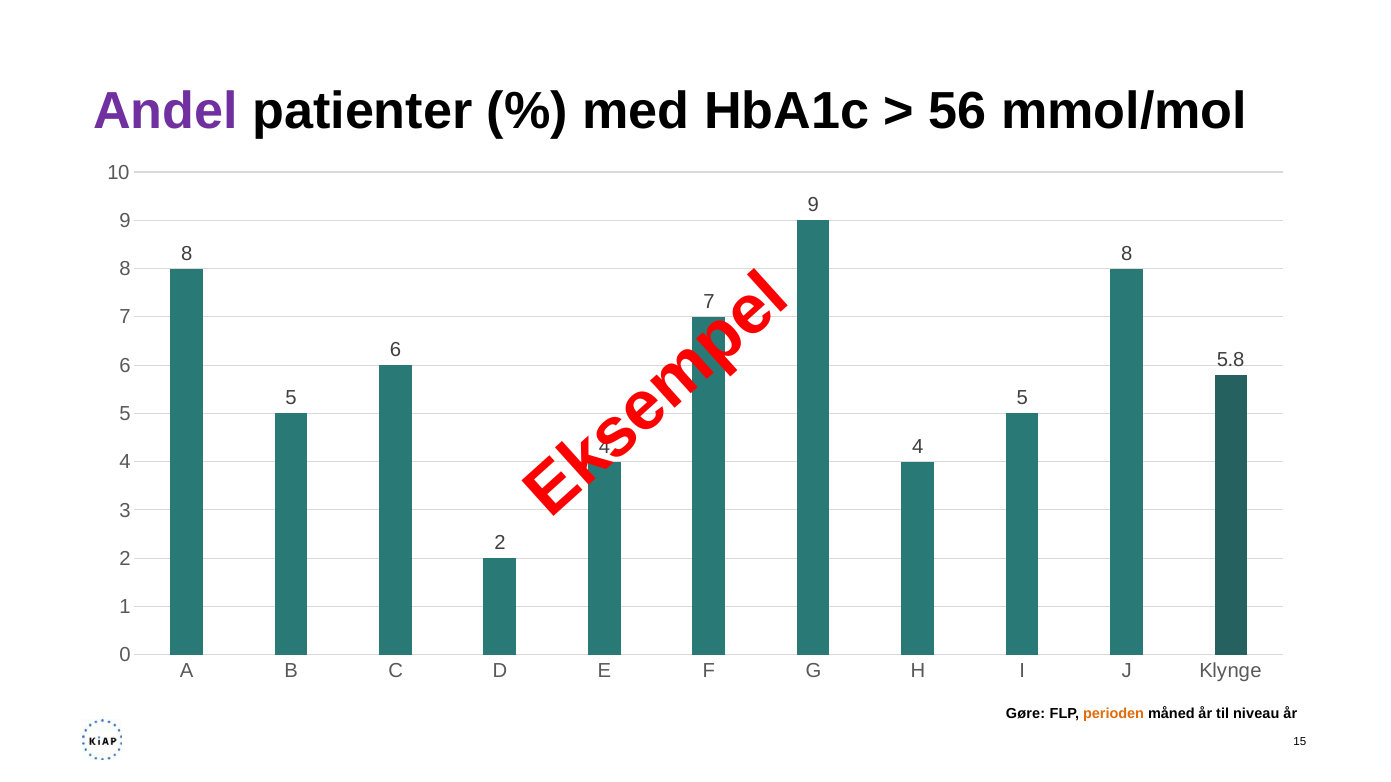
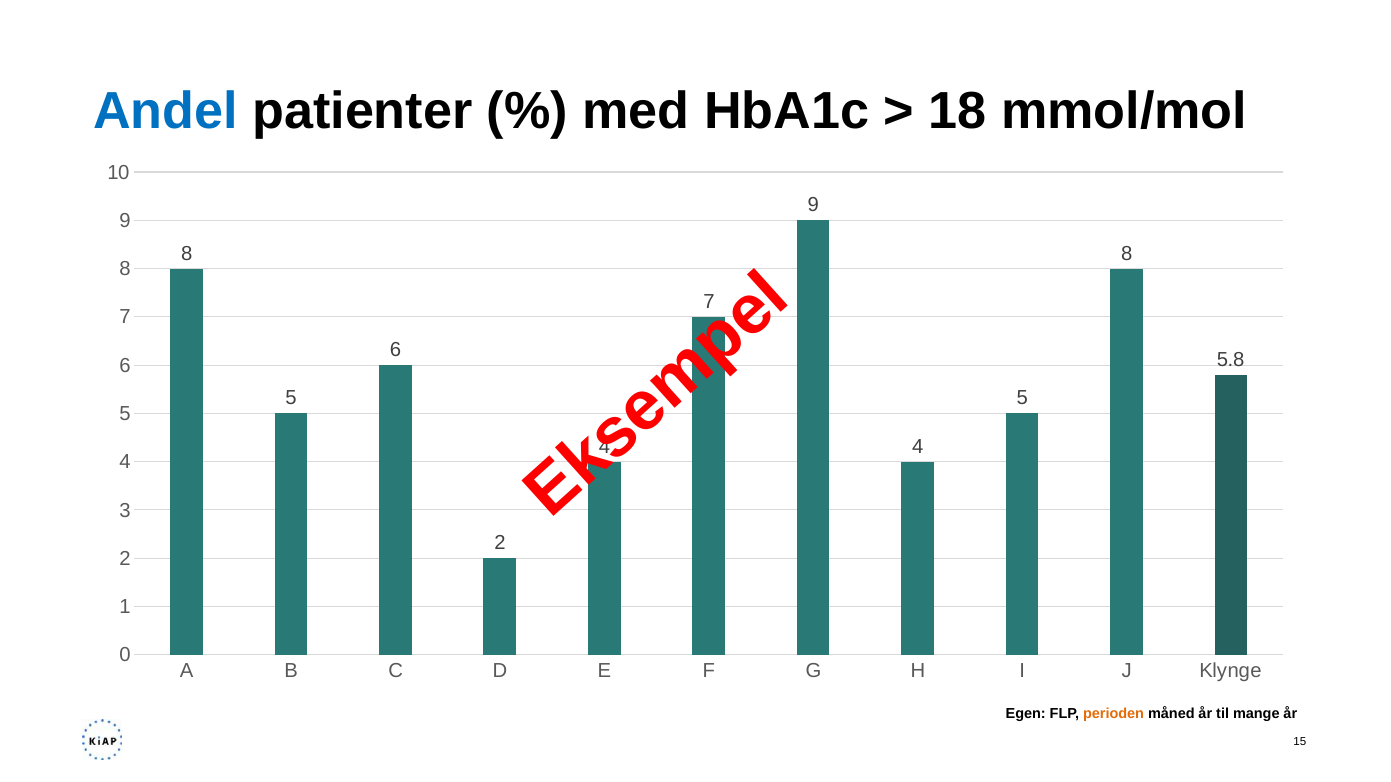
Andel colour: purple -> blue
56: 56 -> 18
Gøre: Gøre -> Egen
niveau: niveau -> mange
